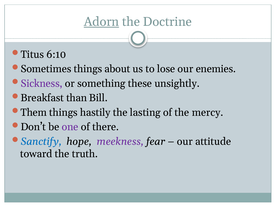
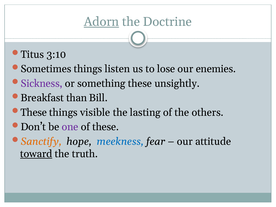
6:10: 6:10 -> 3:10
about: about -> listen
Them at (34, 112): Them -> These
hastily: hastily -> visible
mercy: mercy -> others
of there: there -> these
Sanctify colour: blue -> orange
meekness colour: purple -> blue
toward underline: none -> present
